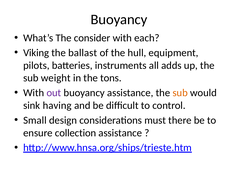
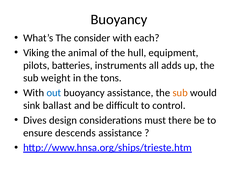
ballast: ballast -> animal
out colour: purple -> blue
having: having -> ballast
Small: Small -> Dives
collection: collection -> descends
